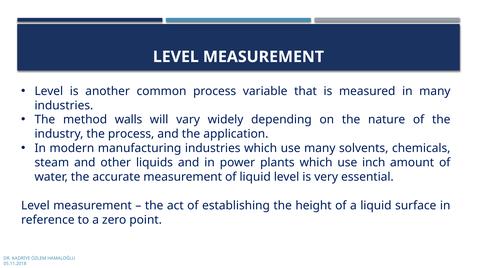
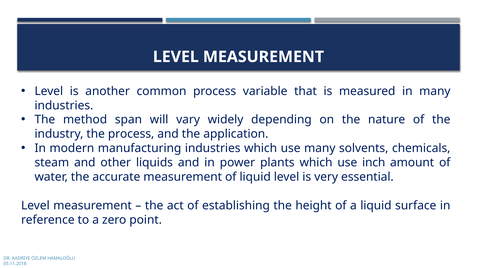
walls: walls -> span
